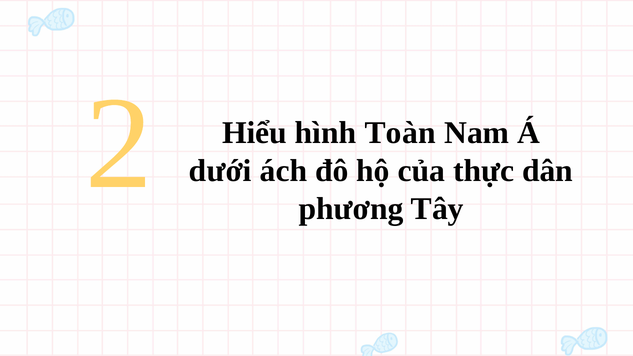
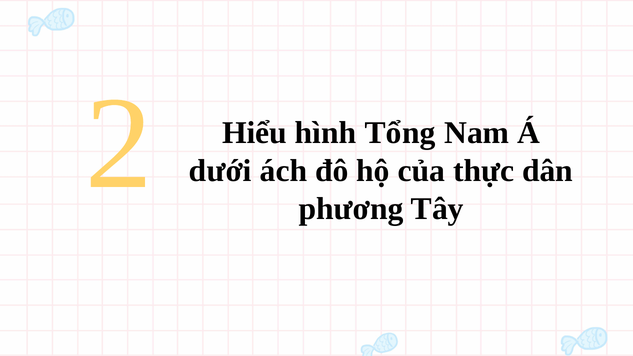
Toàn: Toàn -> Tổng
